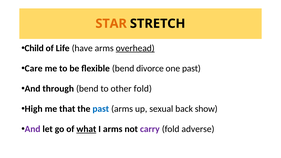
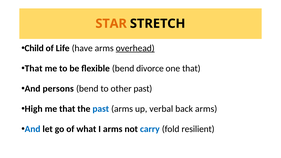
Care at (34, 68): Care -> That
one past: past -> that
through: through -> persons
other fold: fold -> past
sexual: sexual -> verbal
back show: show -> arms
And at (33, 129) colour: purple -> blue
what underline: present -> none
carry colour: purple -> blue
adverse: adverse -> resilient
